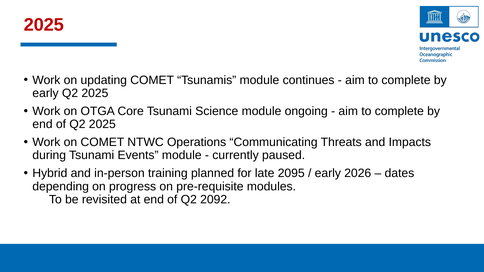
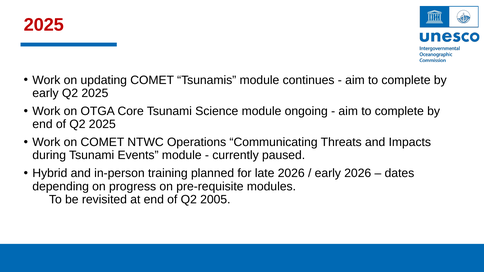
late 2095: 2095 -> 2026
2092: 2092 -> 2005
